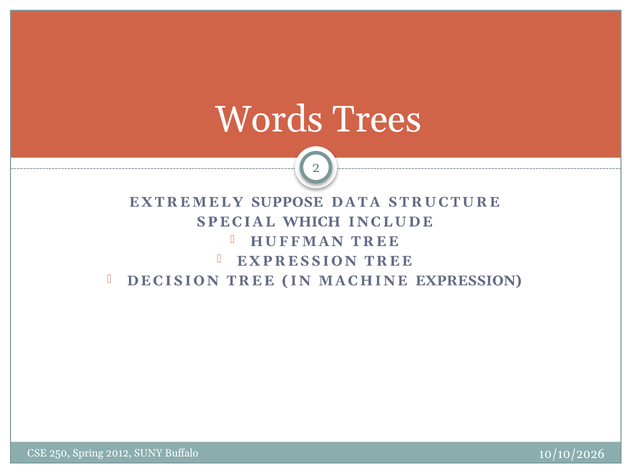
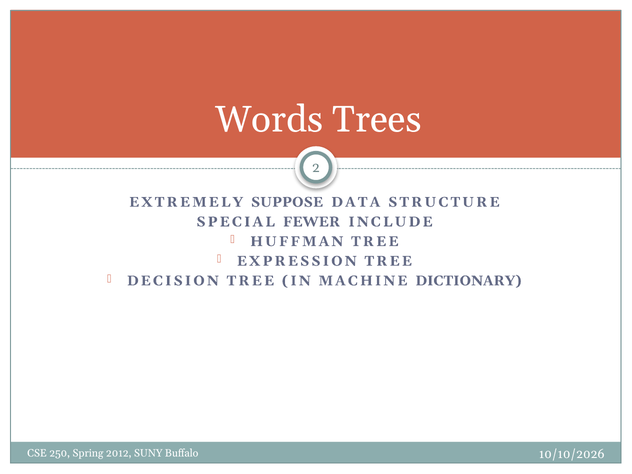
WHICH: WHICH -> FEWER
MACHINE EXPRESSION: EXPRESSION -> DICTIONARY
